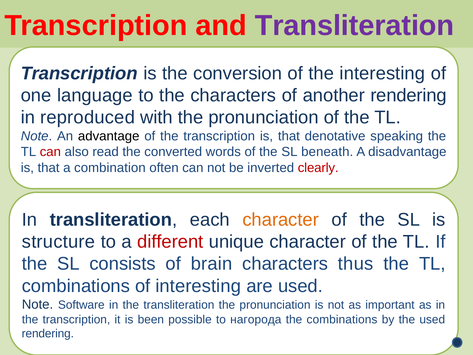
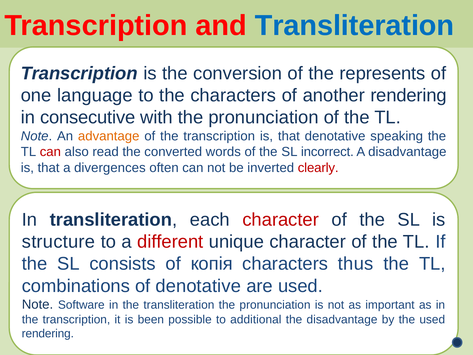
Transliteration at (355, 25) colour: purple -> blue
the interesting: interesting -> represents
reproduced: reproduced -> consecutive
advantage colour: black -> orange
beneath: beneath -> incorrect
combination: combination -> divergences
character at (281, 220) colour: orange -> red
brain: brain -> копія
of interesting: interesting -> denotative
нагорода: нагорода -> additional
the combinations: combinations -> disadvantage
